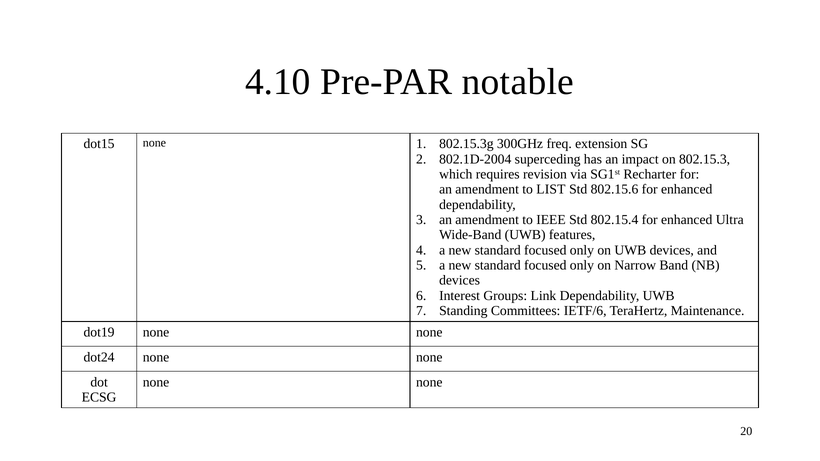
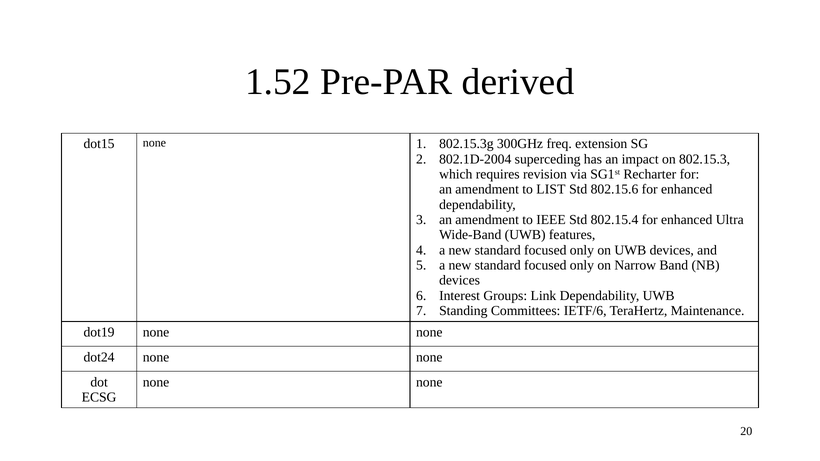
4.10: 4.10 -> 1.52
notable: notable -> derived
